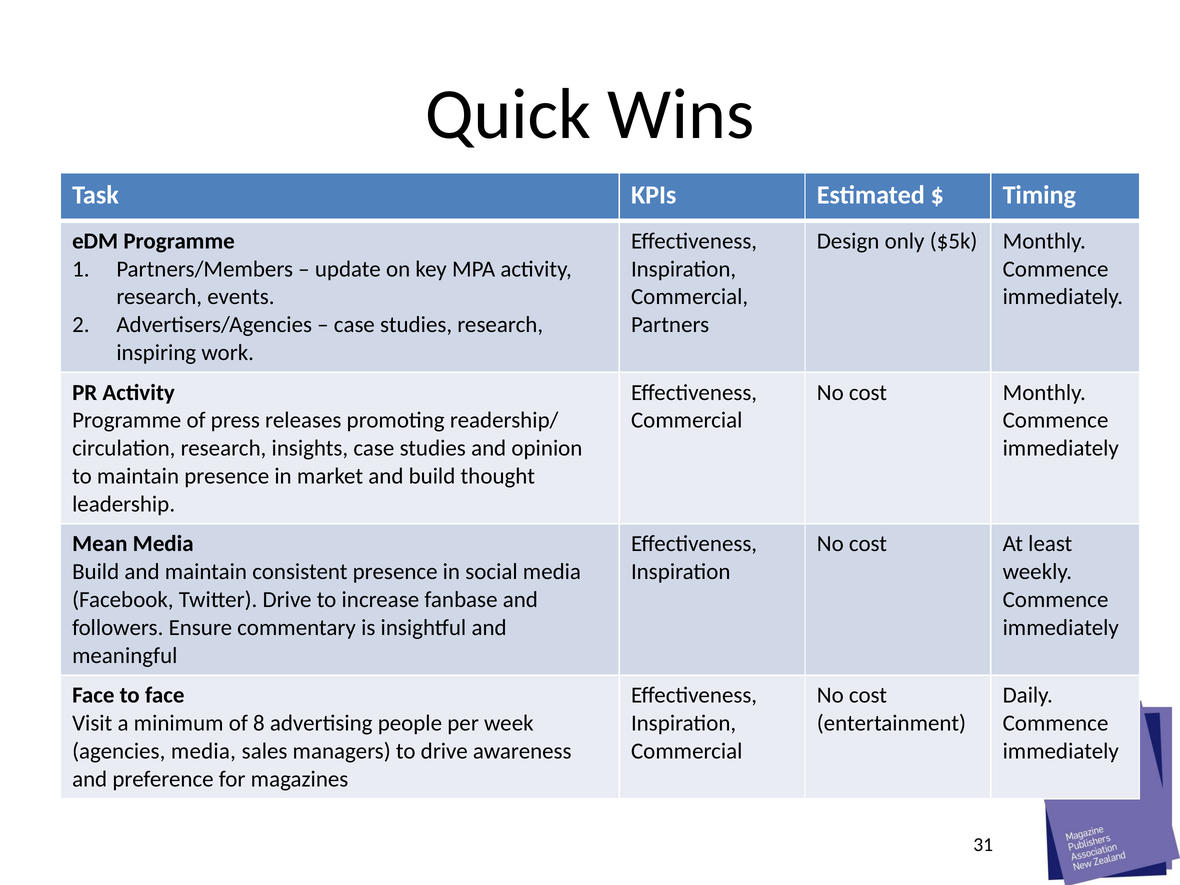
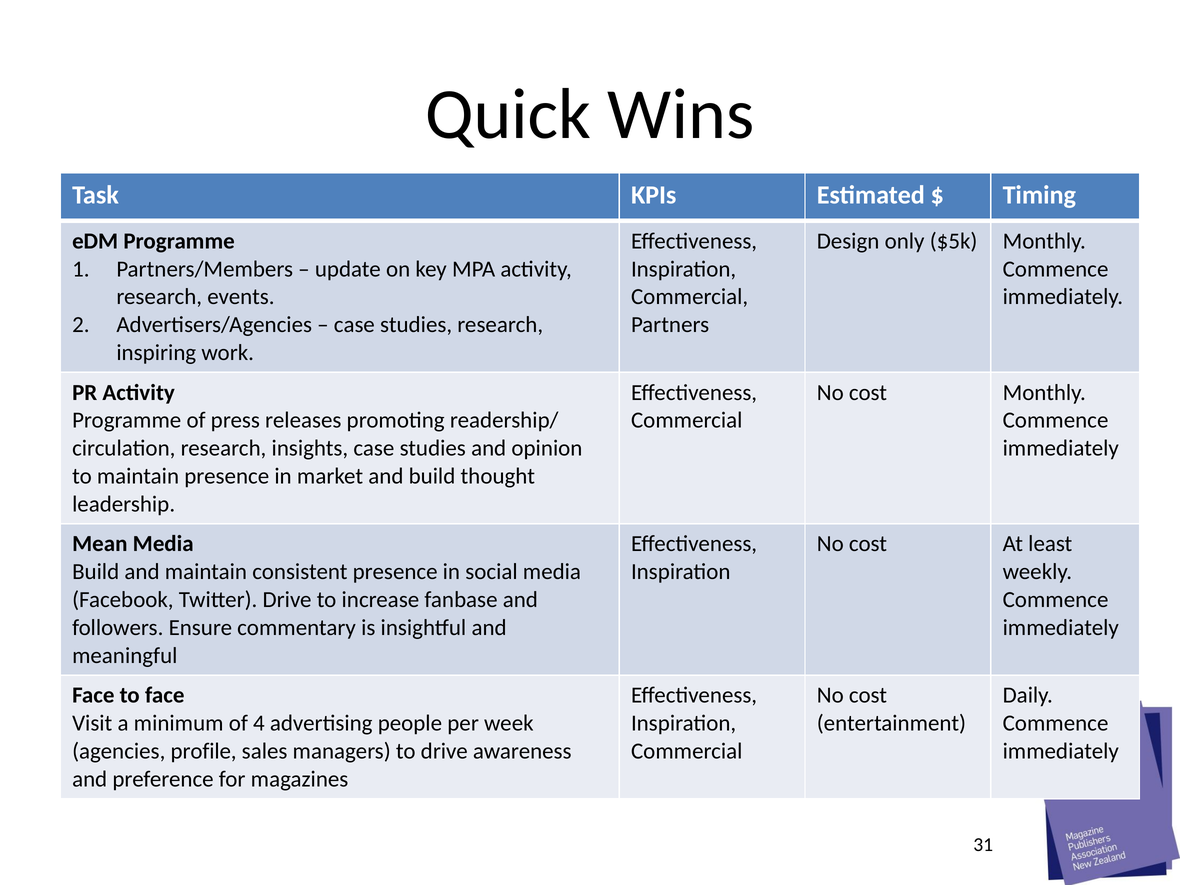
8: 8 -> 4
agencies media: media -> profile
